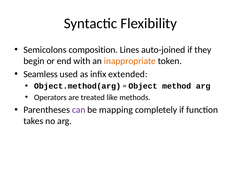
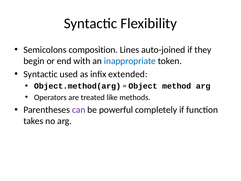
inappropriate colour: orange -> blue
Seamless at (41, 74): Seamless -> Syntactic
mapping: mapping -> powerful
